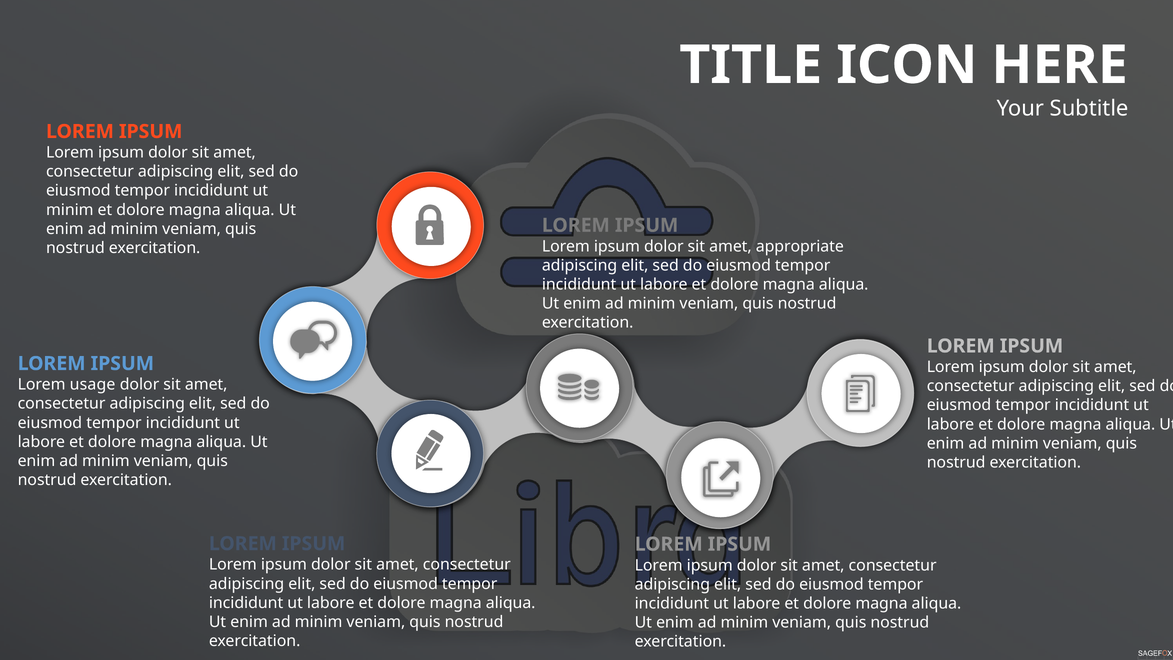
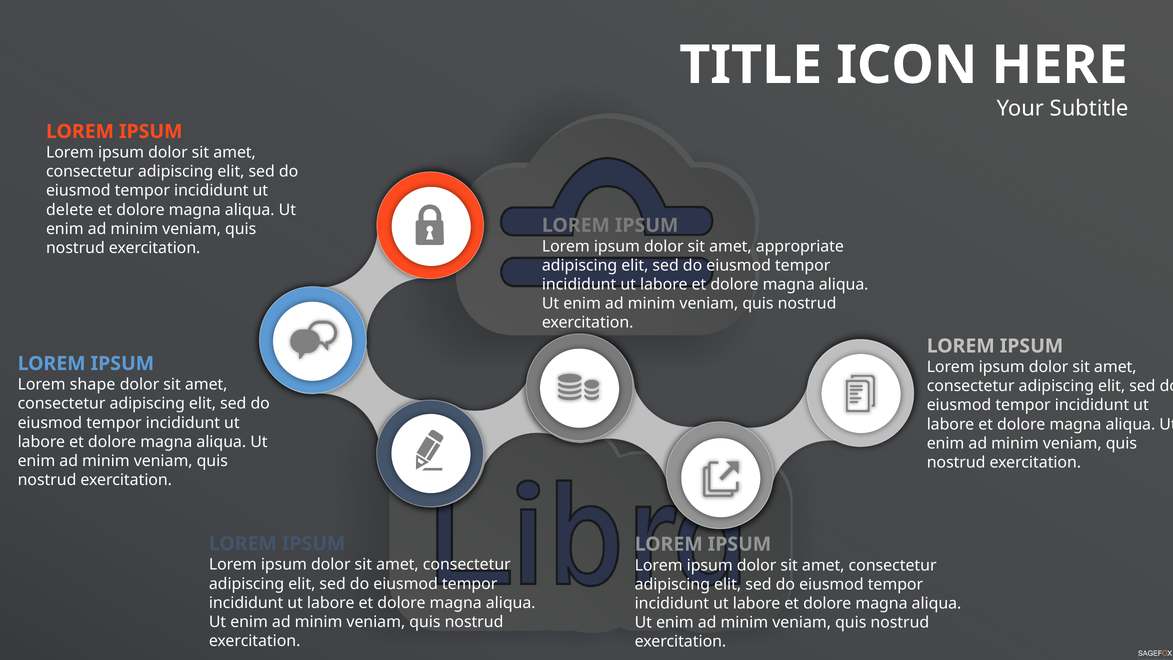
minim at (70, 210): minim -> delete
usage: usage -> shape
